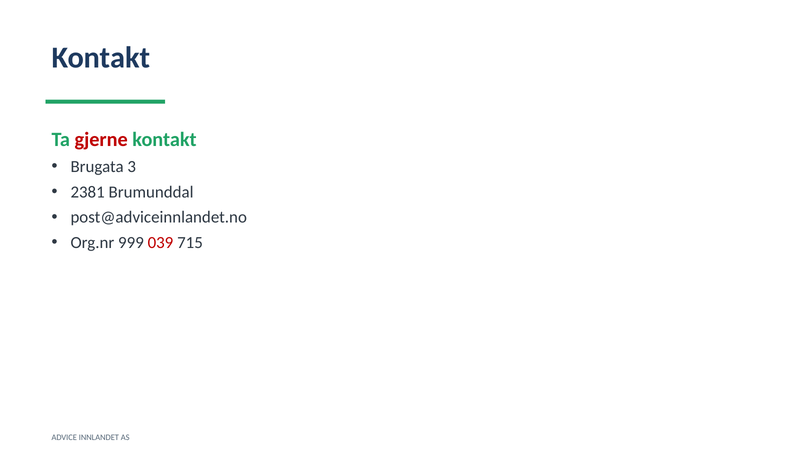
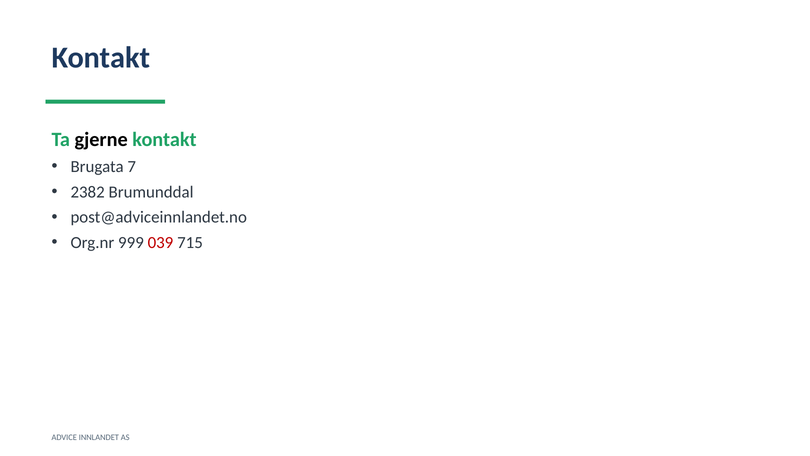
gjerne colour: red -> black
3: 3 -> 7
2381: 2381 -> 2382
